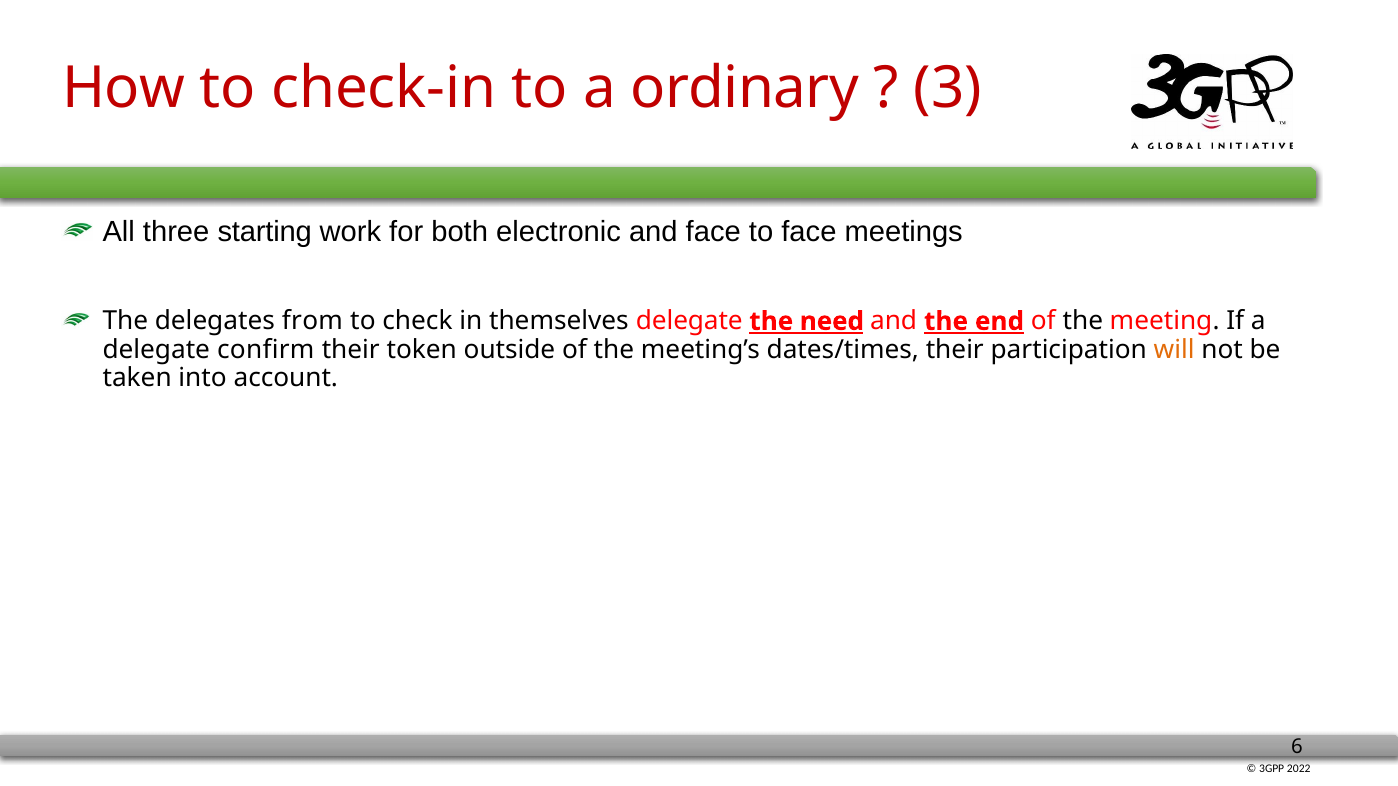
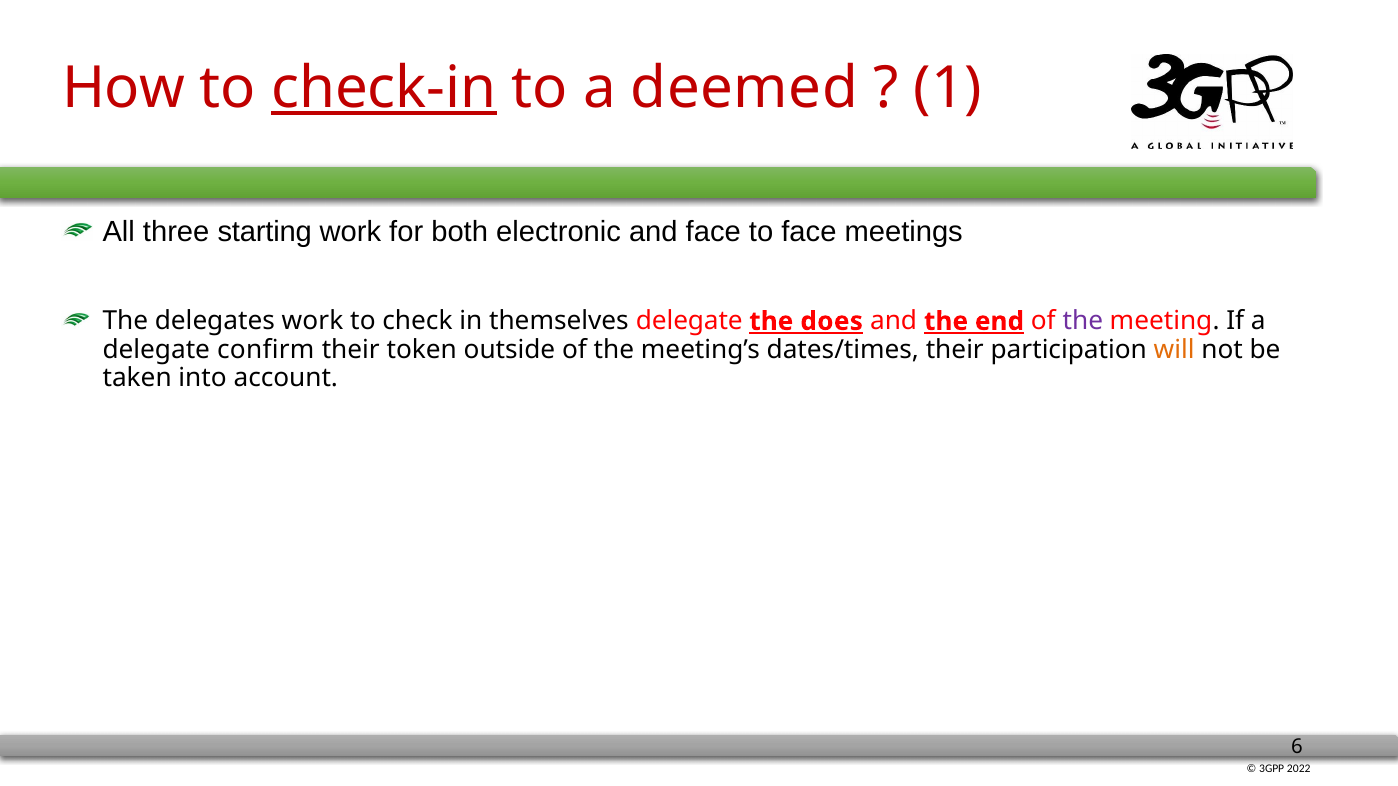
check-in underline: none -> present
ordinary: ordinary -> deemed
3: 3 -> 1
delegates from: from -> work
need: need -> does
the at (1083, 321) colour: black -> purple
